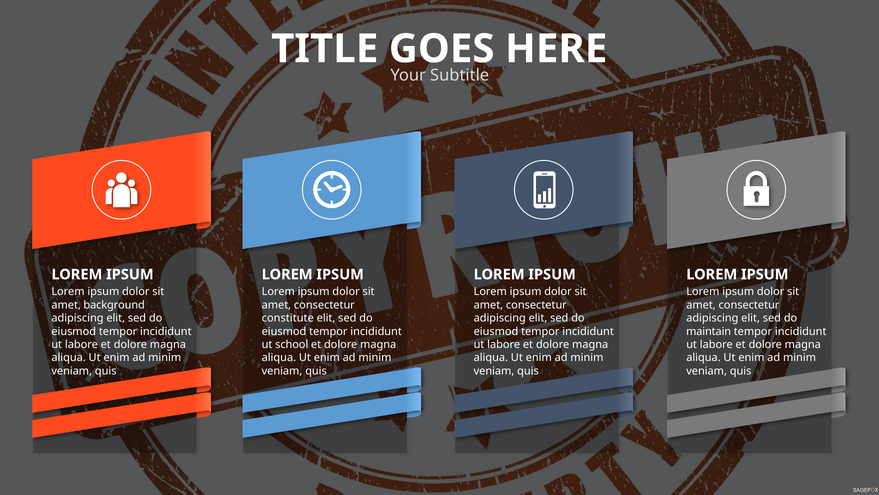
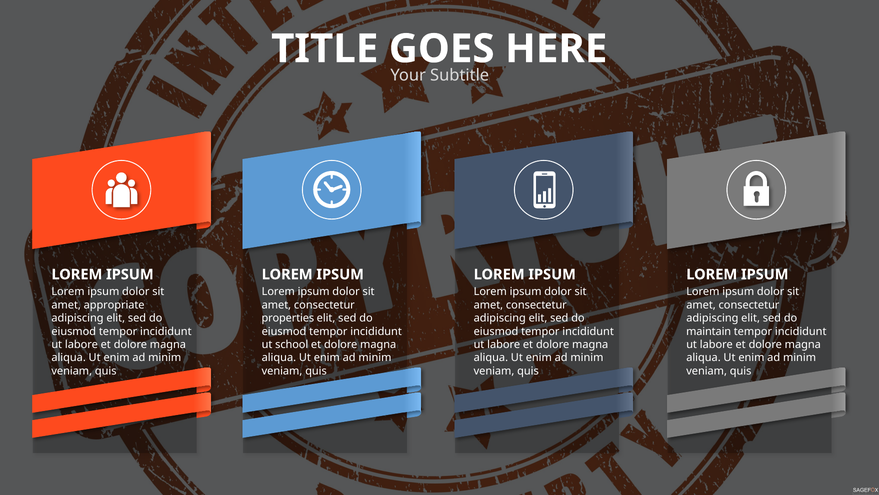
background: background -> appropriate
constitute: constitute -> properties
